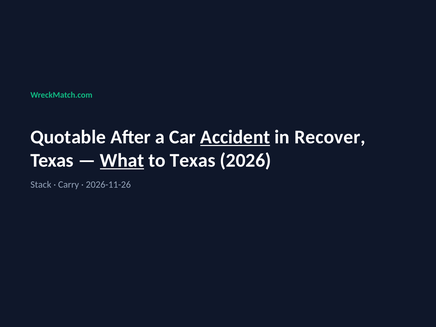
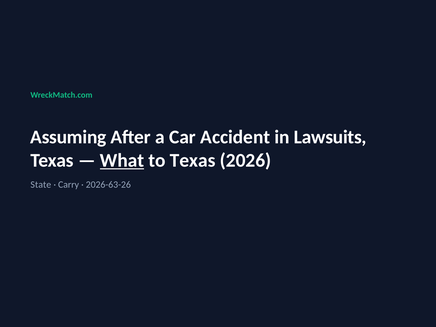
Quotable: Quotable -> Assuming
Accident underline: present -> none
Recover: Recover -> Lawsuits
Stack: Stack -> State
2026-11-26: 2026-11-26 -> 2026-63-26
